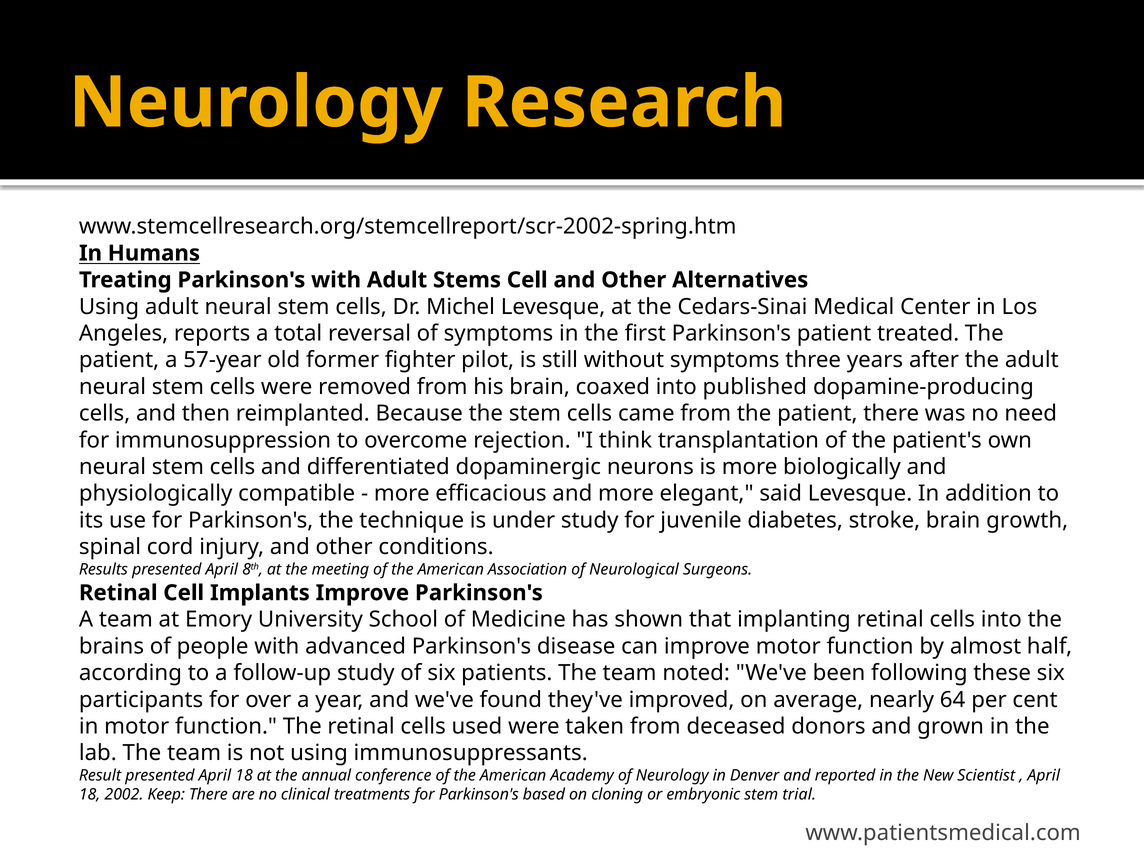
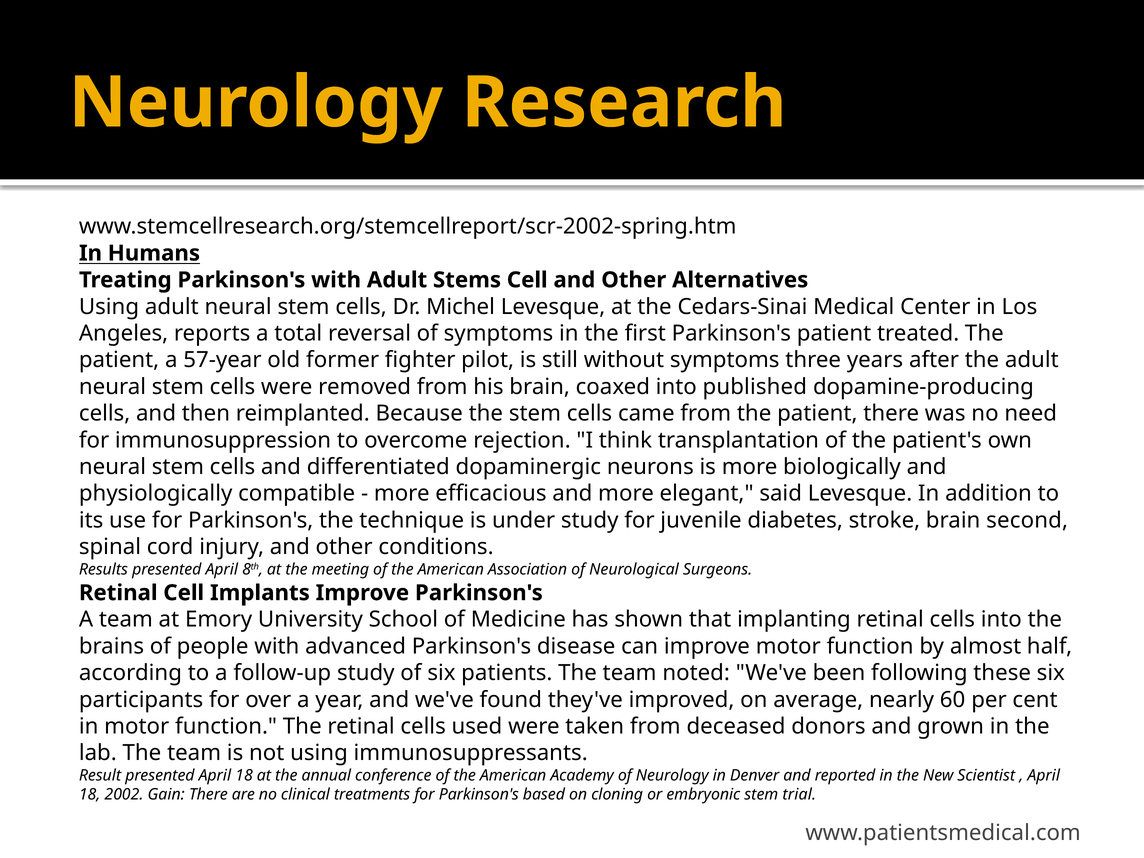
growth: growth -> second
64: 64 -> 60
Keep: Keep -> Gain
